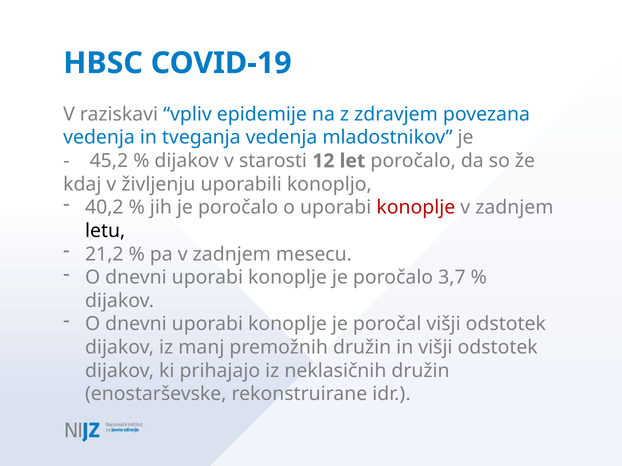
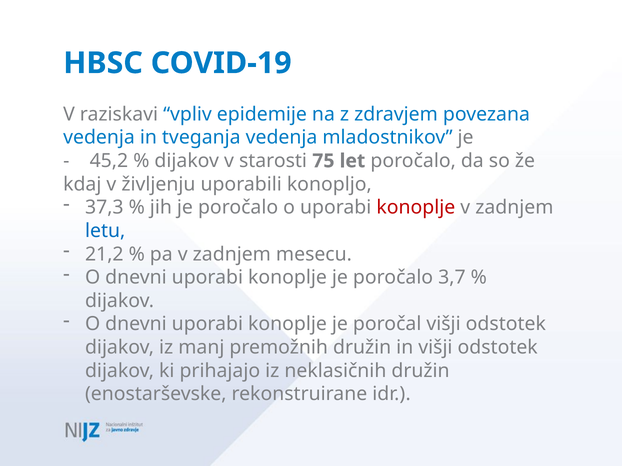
12: 12 -> 75
40,2: 40,2 -> 37,3
letu colour: black -> blue
